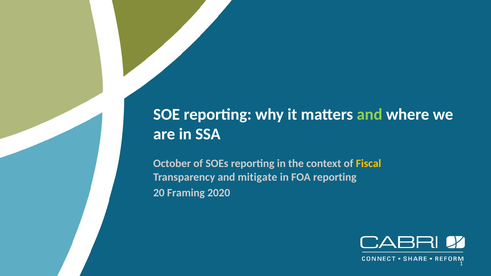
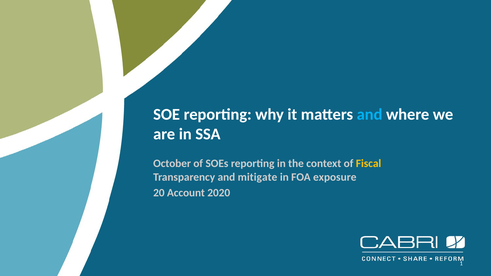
and at (370, 115) colour: light green -> light blue
FOA reporting: reporting -> exposure
Framing: Framing -> Account
